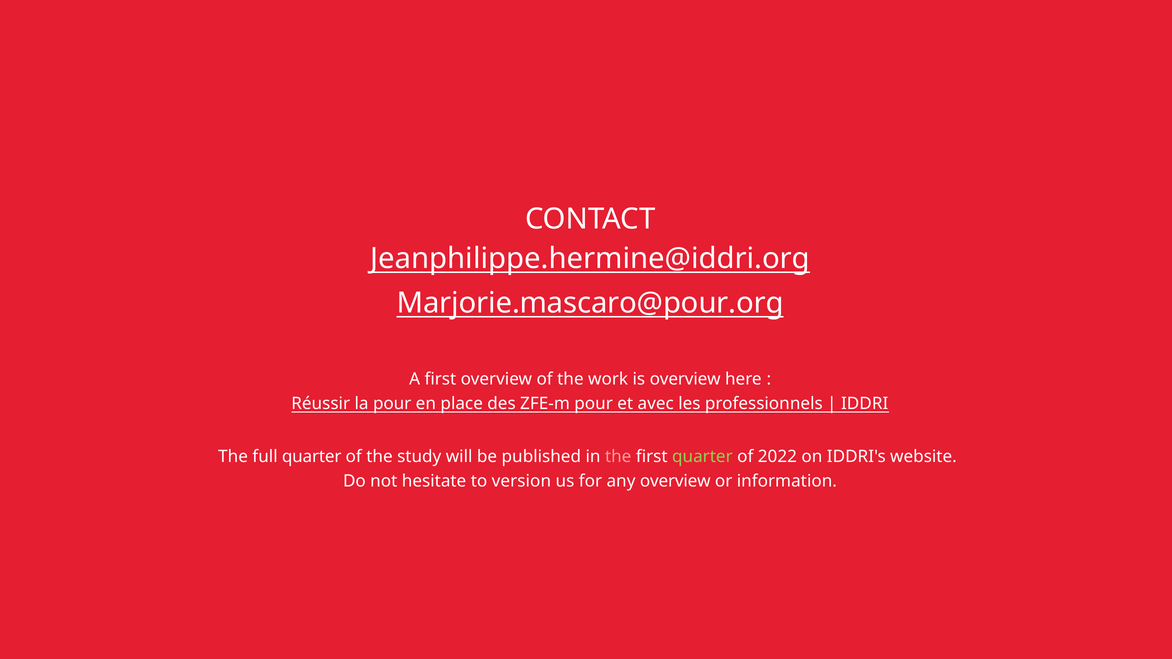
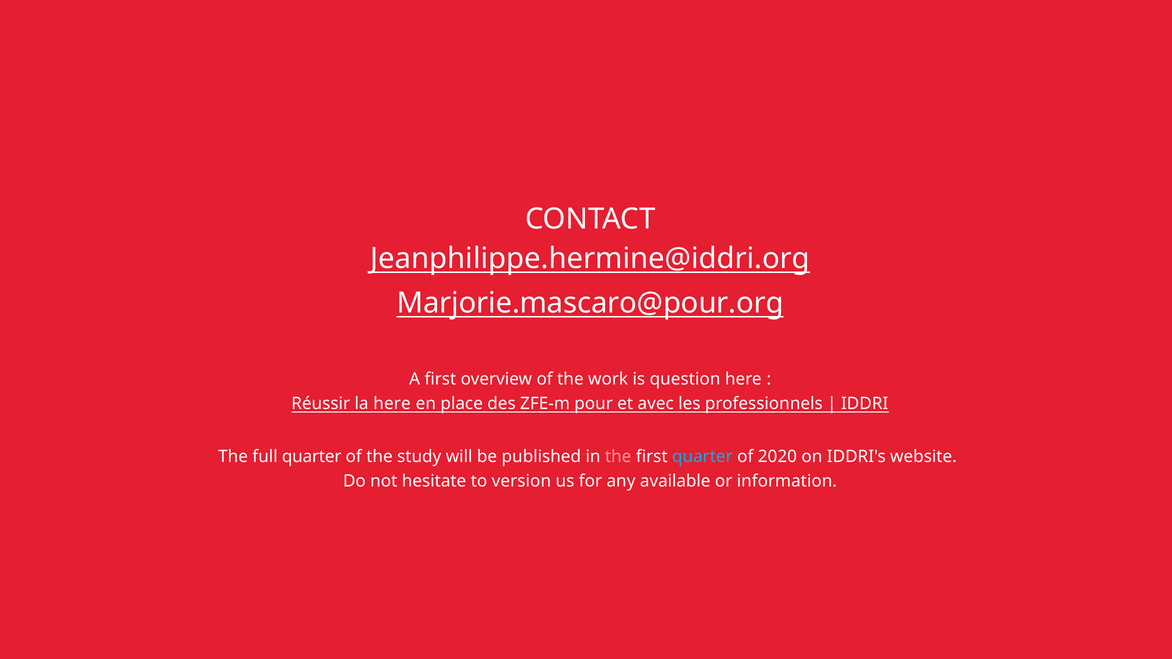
is overview: overview -> question
la pour: pour -> here
quarter at (702, 457) colour: light green -> light blue
2022: 2022 -> 2020
any overview: overview -> available
